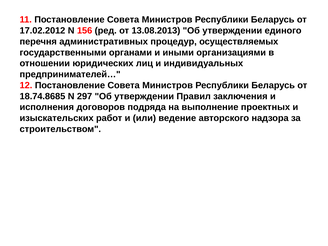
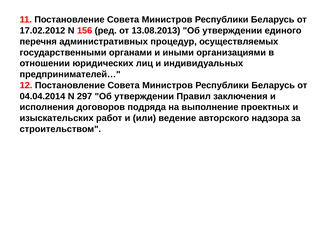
18.74.8685: 18.74.8685 -> 04.04.2014
